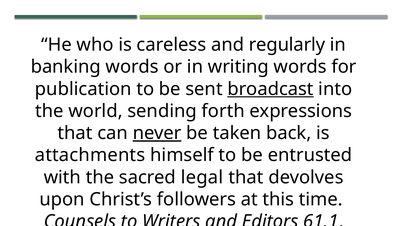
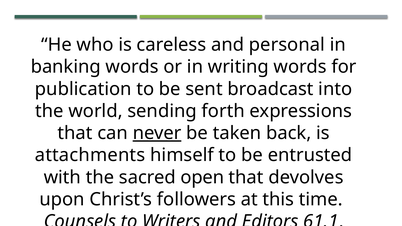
regularly: regularly -> personal
broadcast underline: present -> none
legal: legal -> open
